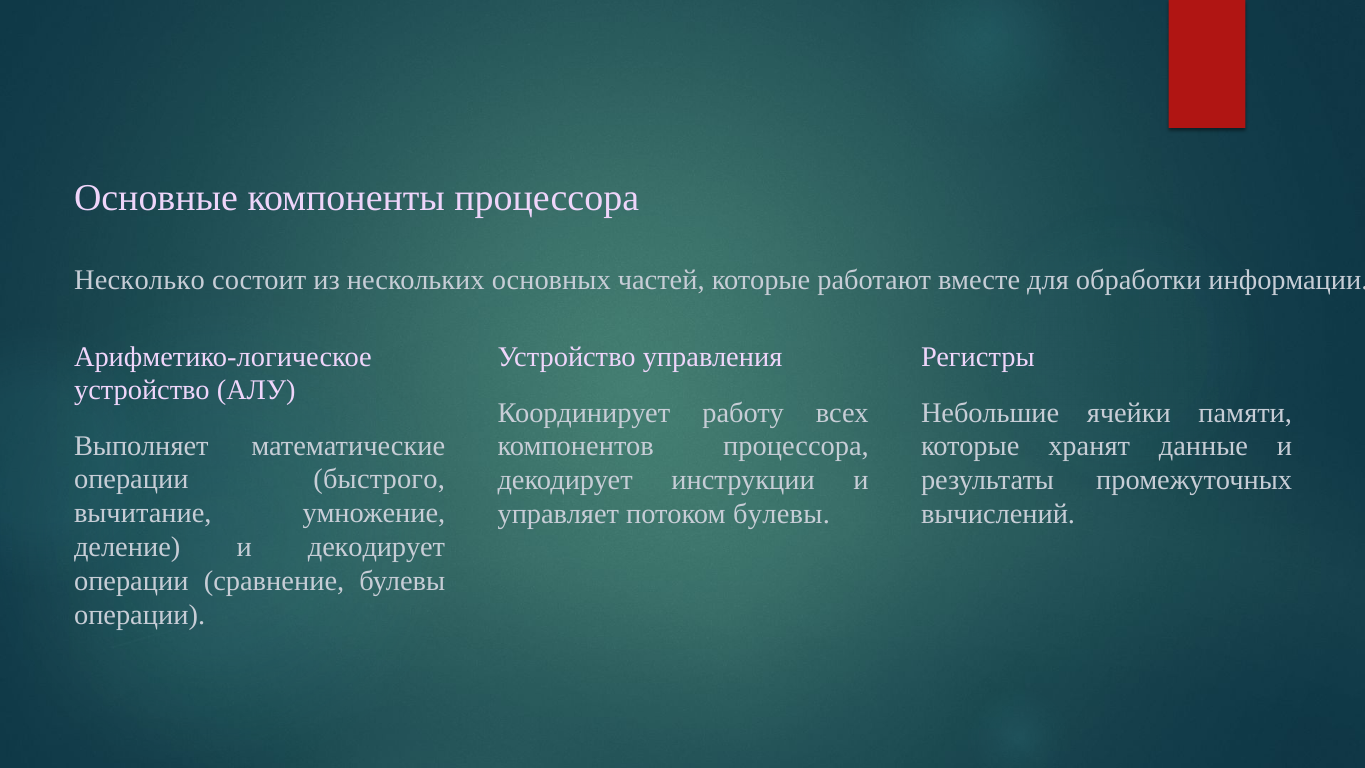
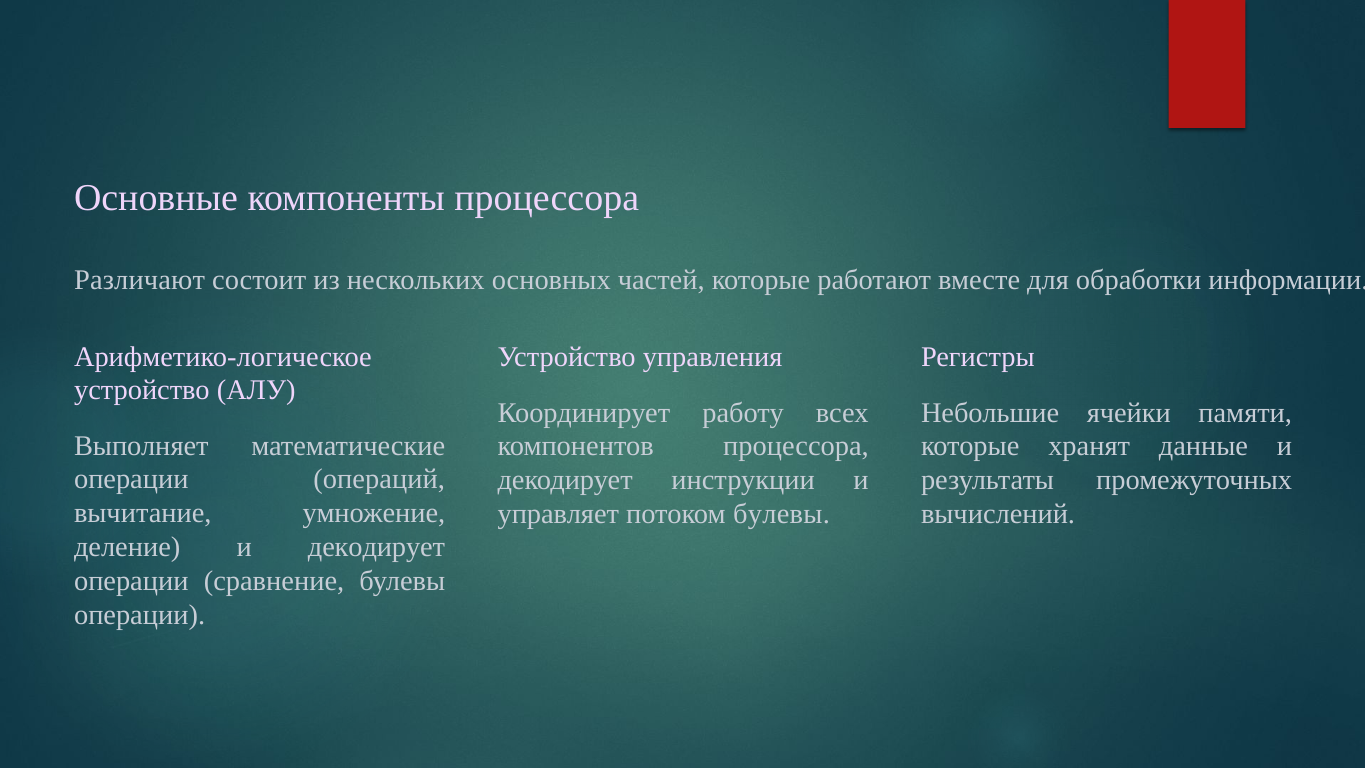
Несколько: Несколько -> Различают
быстрого: быстрого -> операций
